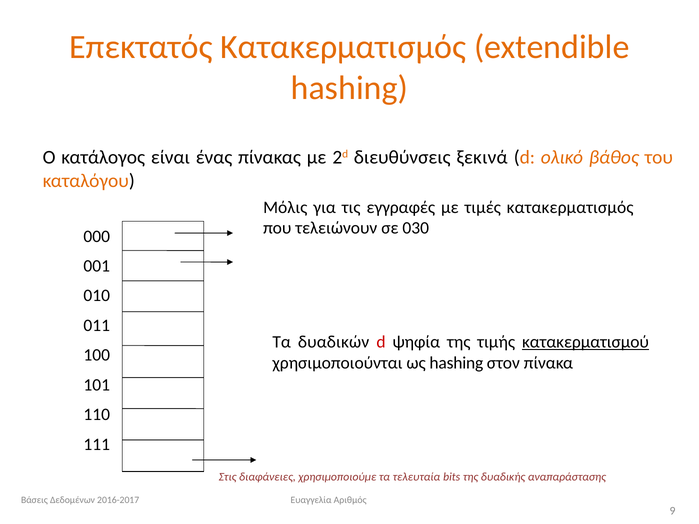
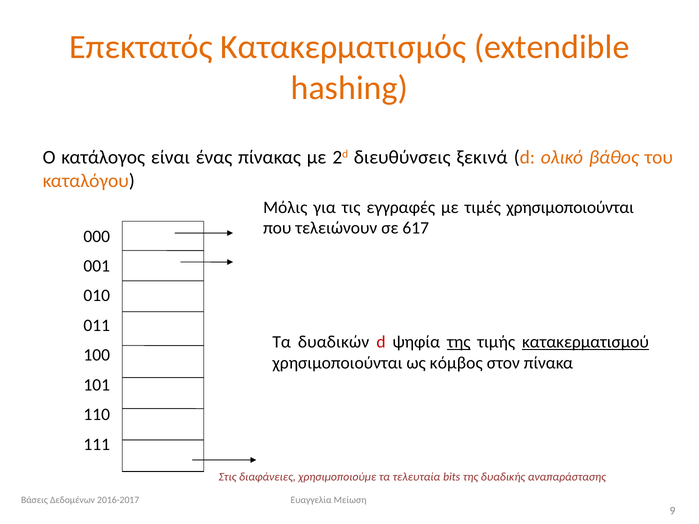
τιμές κατακερματισμός: κατακερματισμός -> χρησιμοποιούνται
030: 030 -> 617
της at (459, 342) underline: none -> present
ως hashing: hashing -> κόμβος
Αριθμός: Αριθμός -> Μείωση
